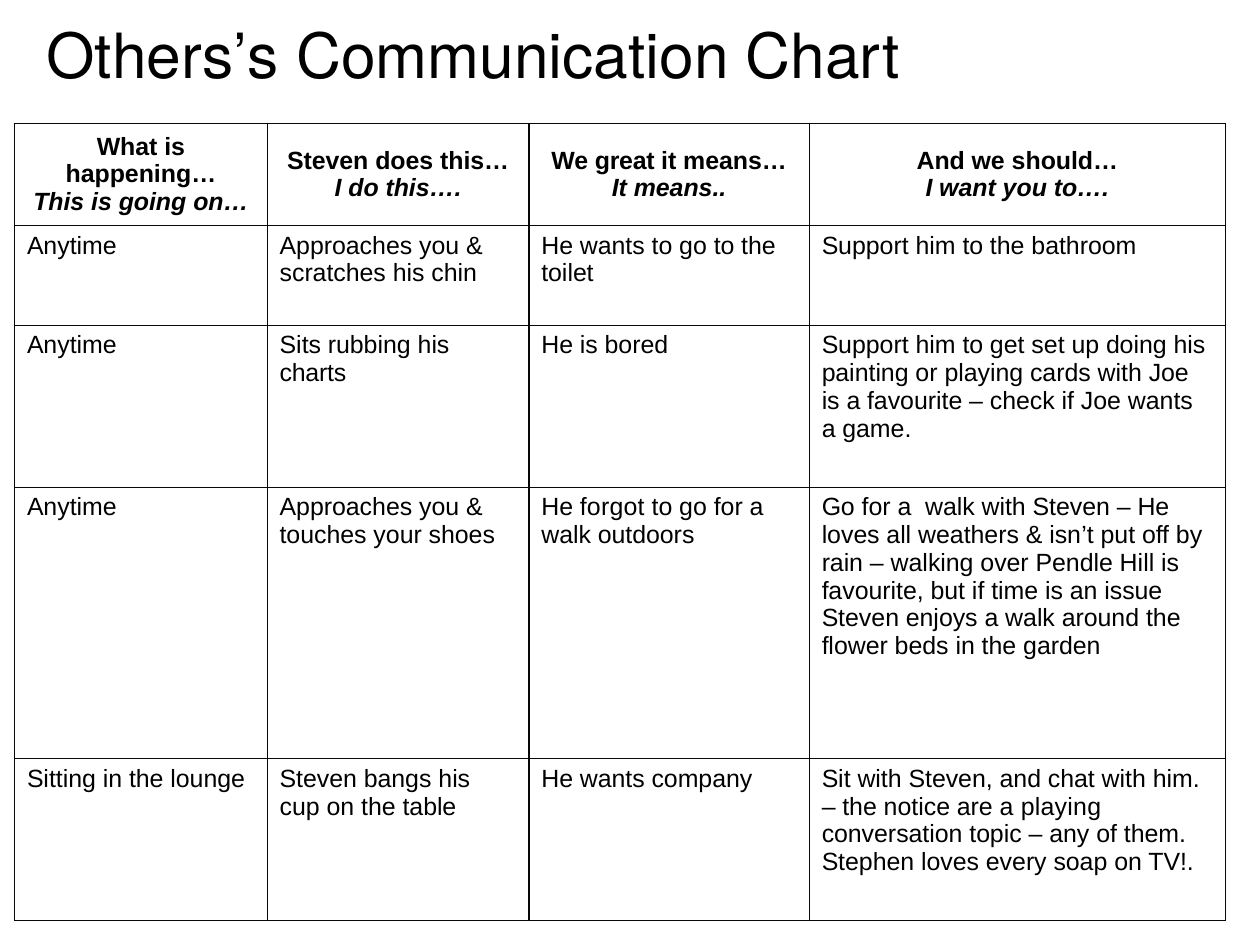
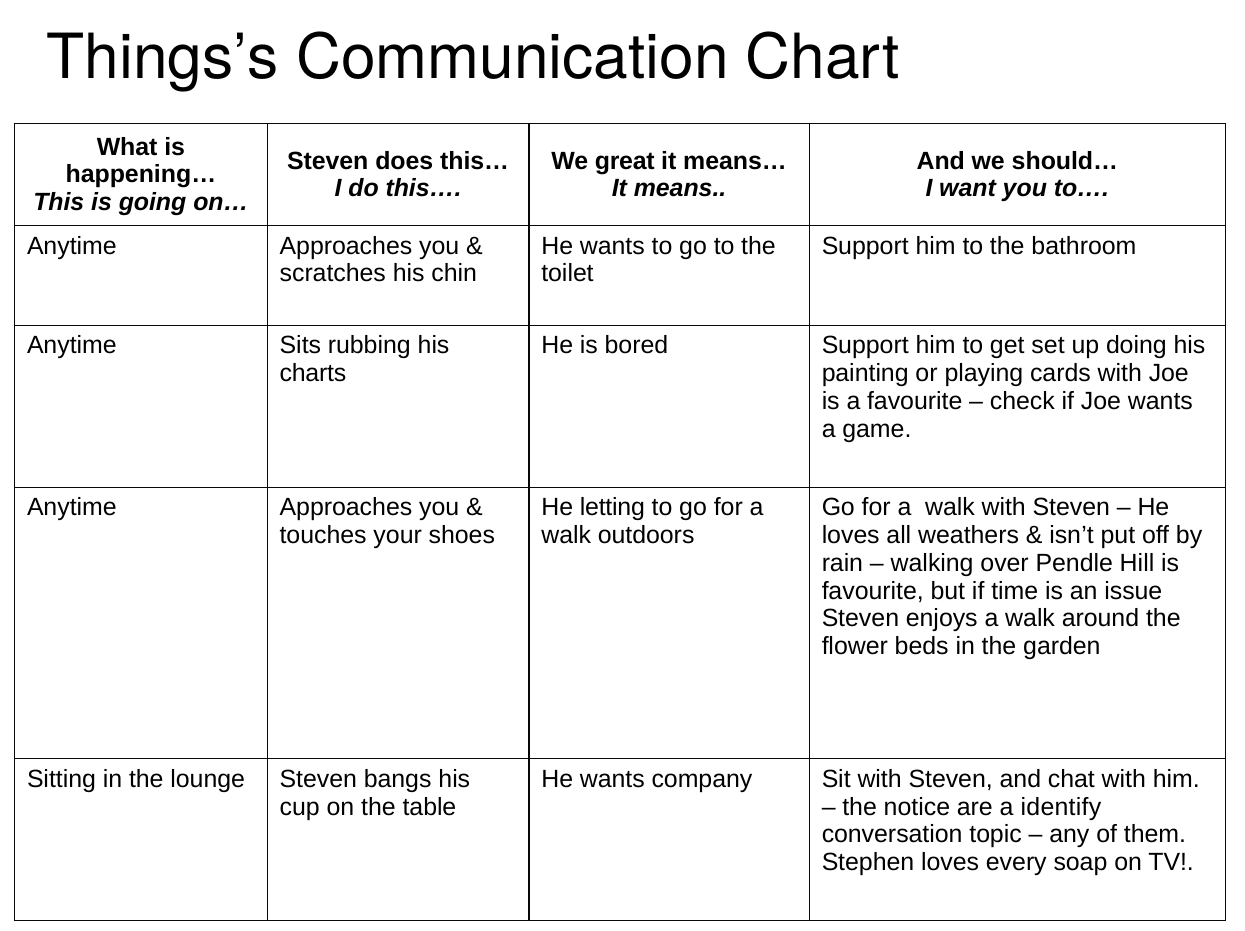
Others’s: Others’s -> Things’s
forgot: forgot -> letting
a playing: playing -> identify
